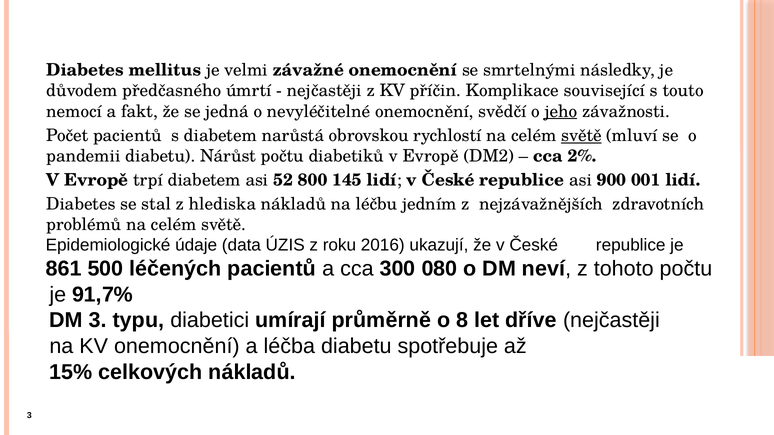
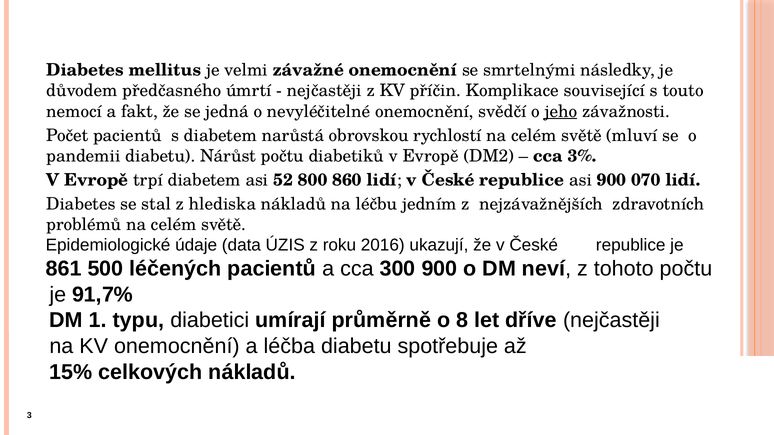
světě at (581, 136) underline: present -> none
2%: 2% -> 3%
145: 145 -> 860
001: 001 -> 070
300 080: 080 -> 900
DM 3: 3 -> 1
